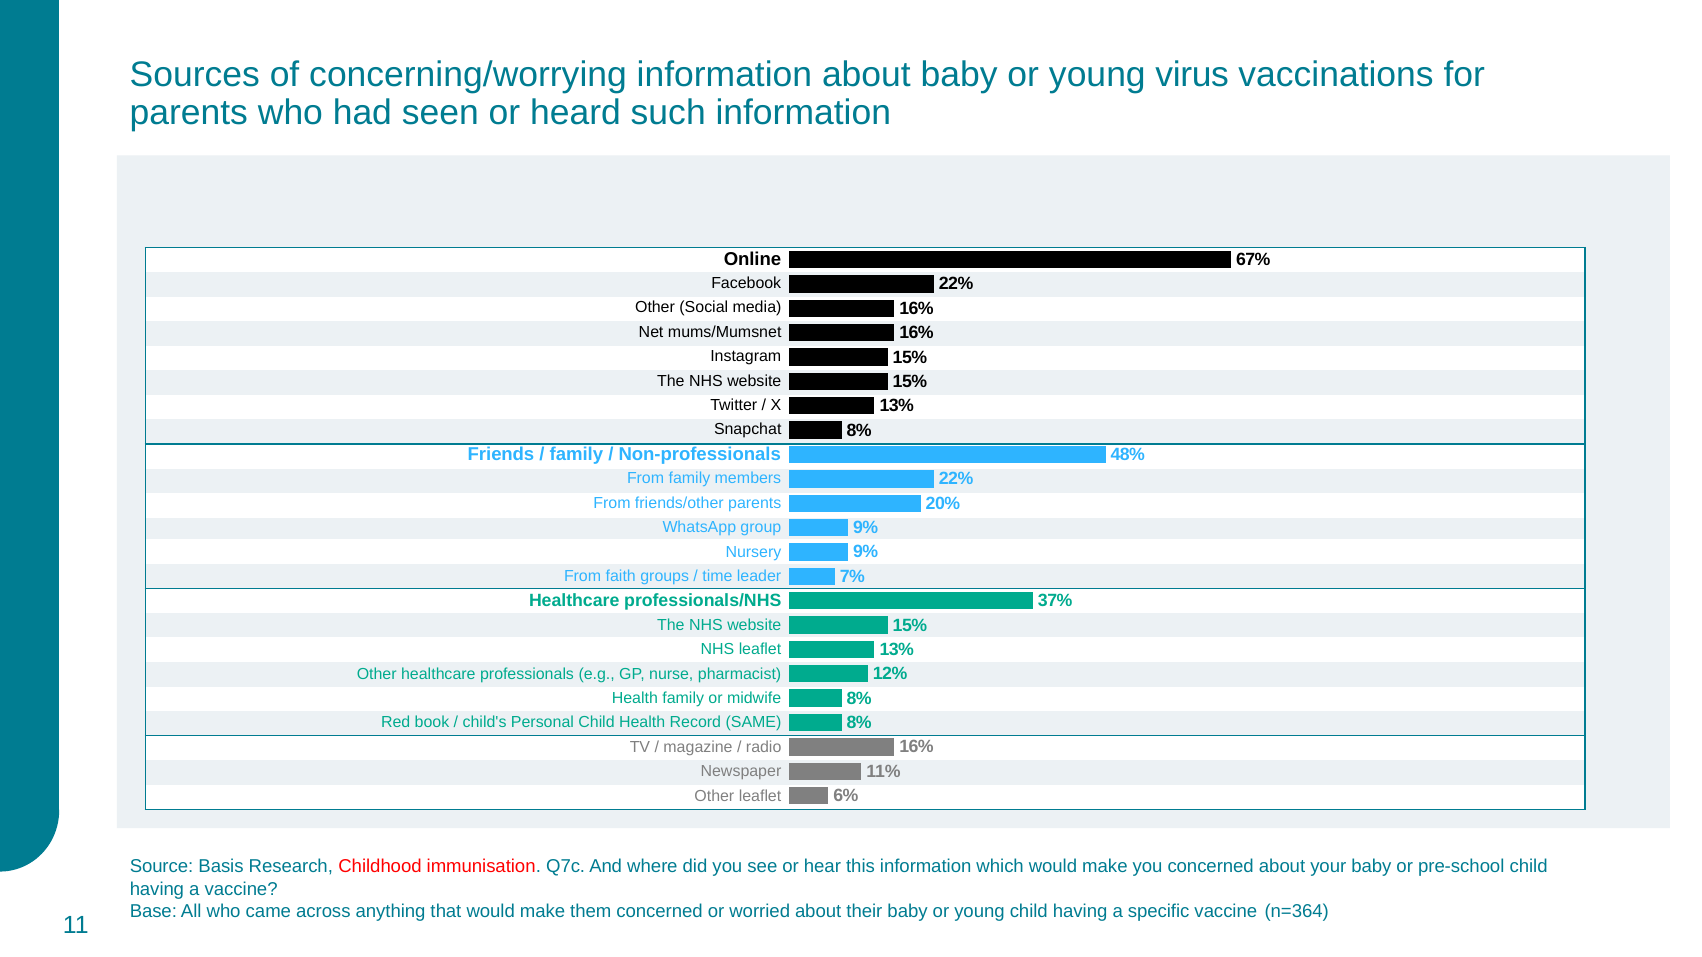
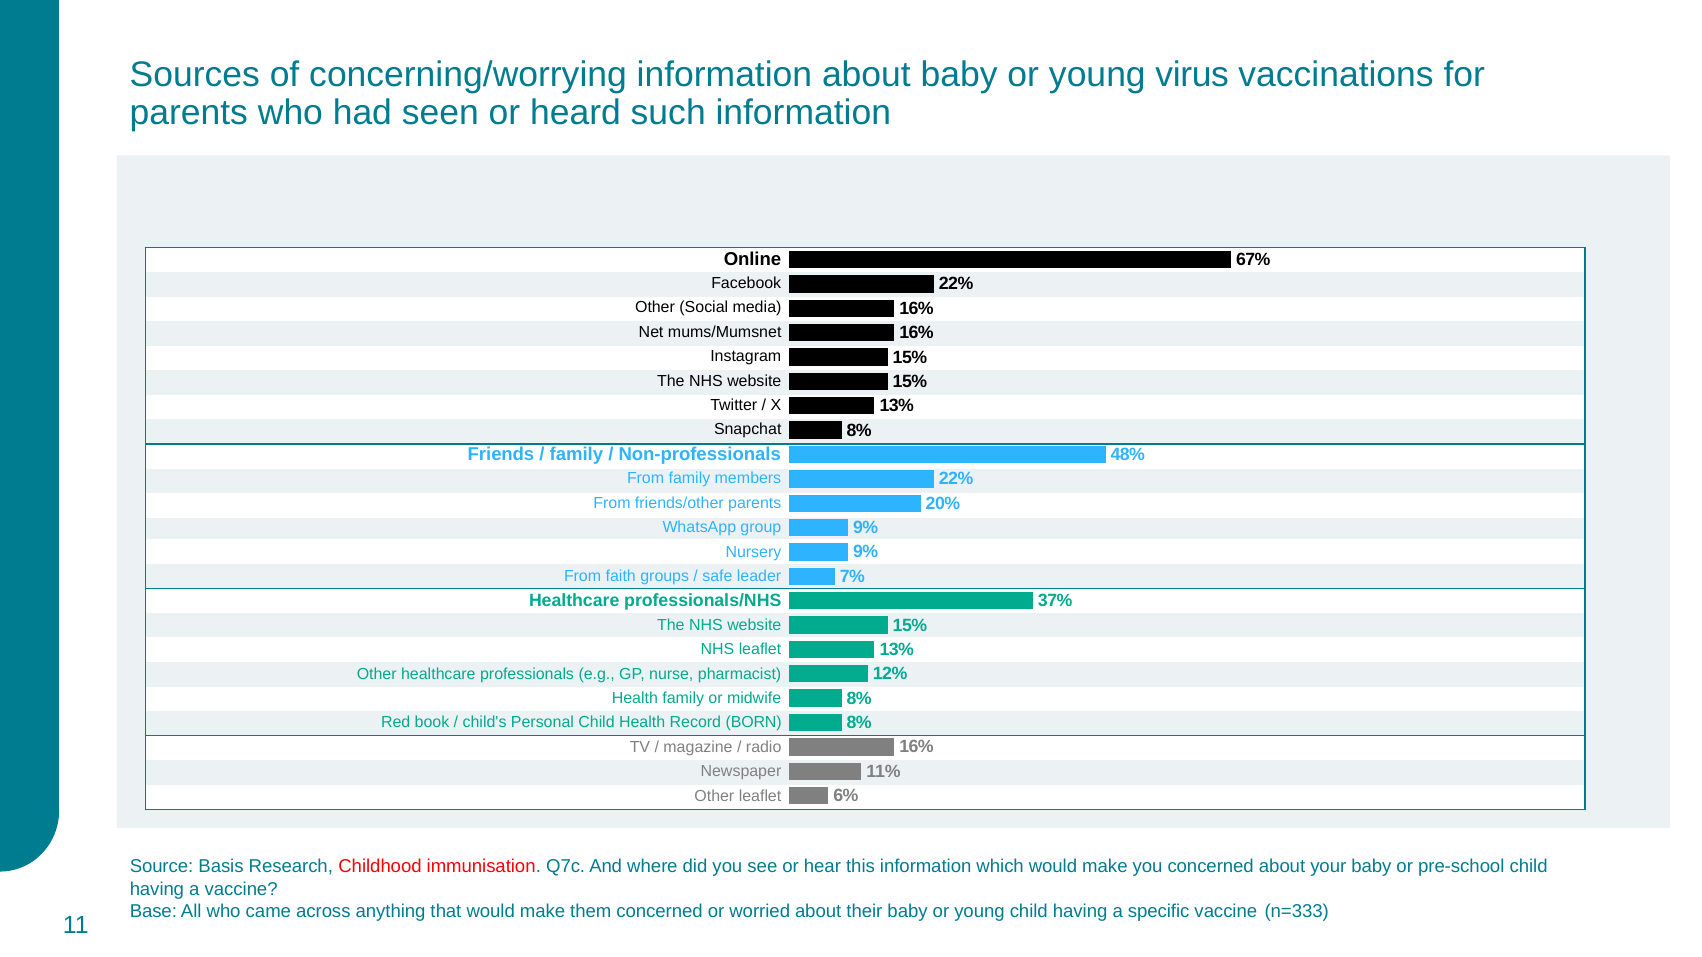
time: time -> safe
SAME: SAME -> BORN
n=364: n=364 -> n=333
